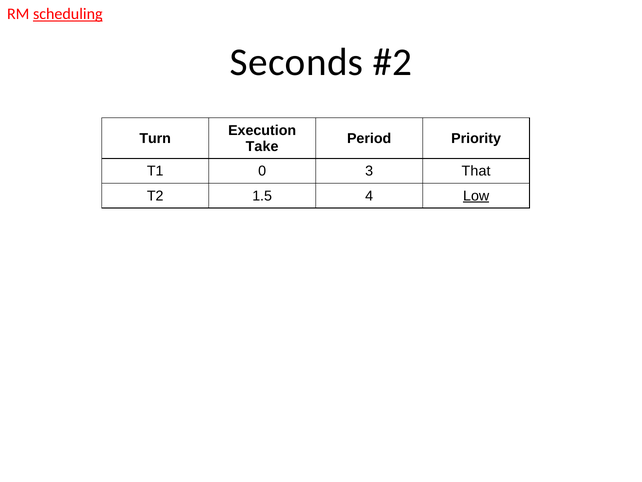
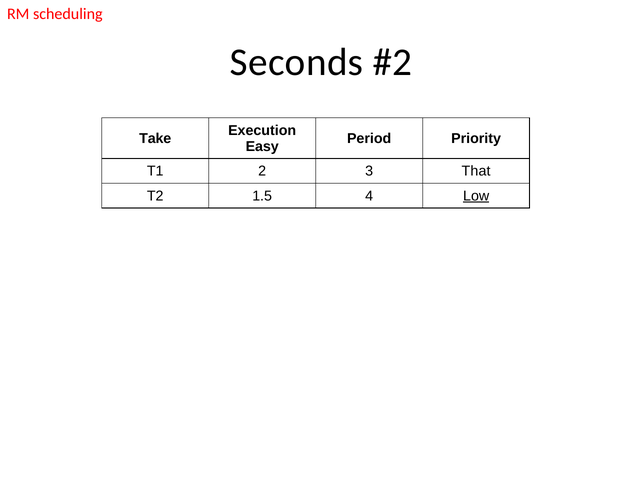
scheduling underline: present -> none
Turn: Turn -> Take
Take: Take -> Easy
0: 0 -> 2
